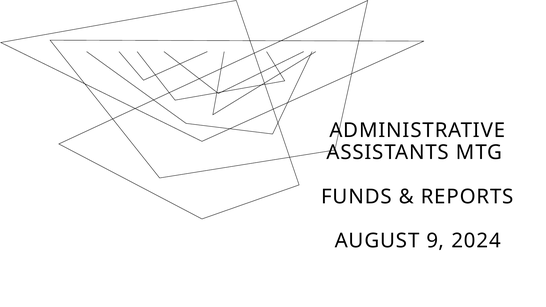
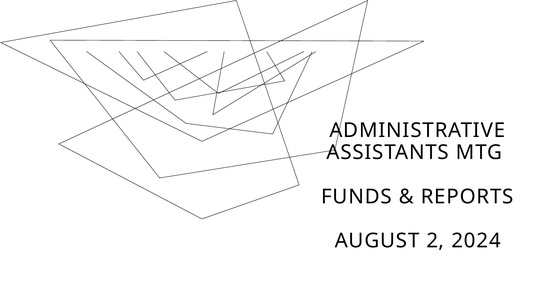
9: 9 -> 2
